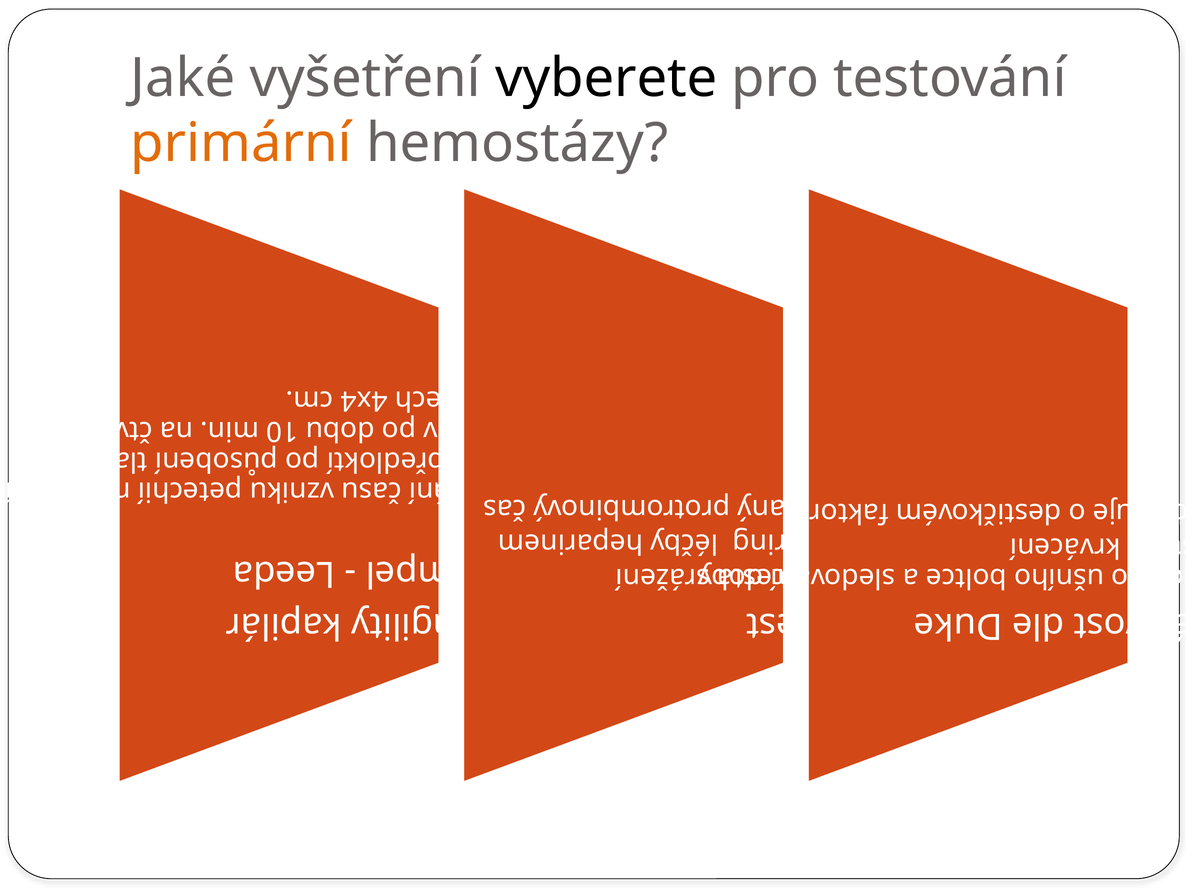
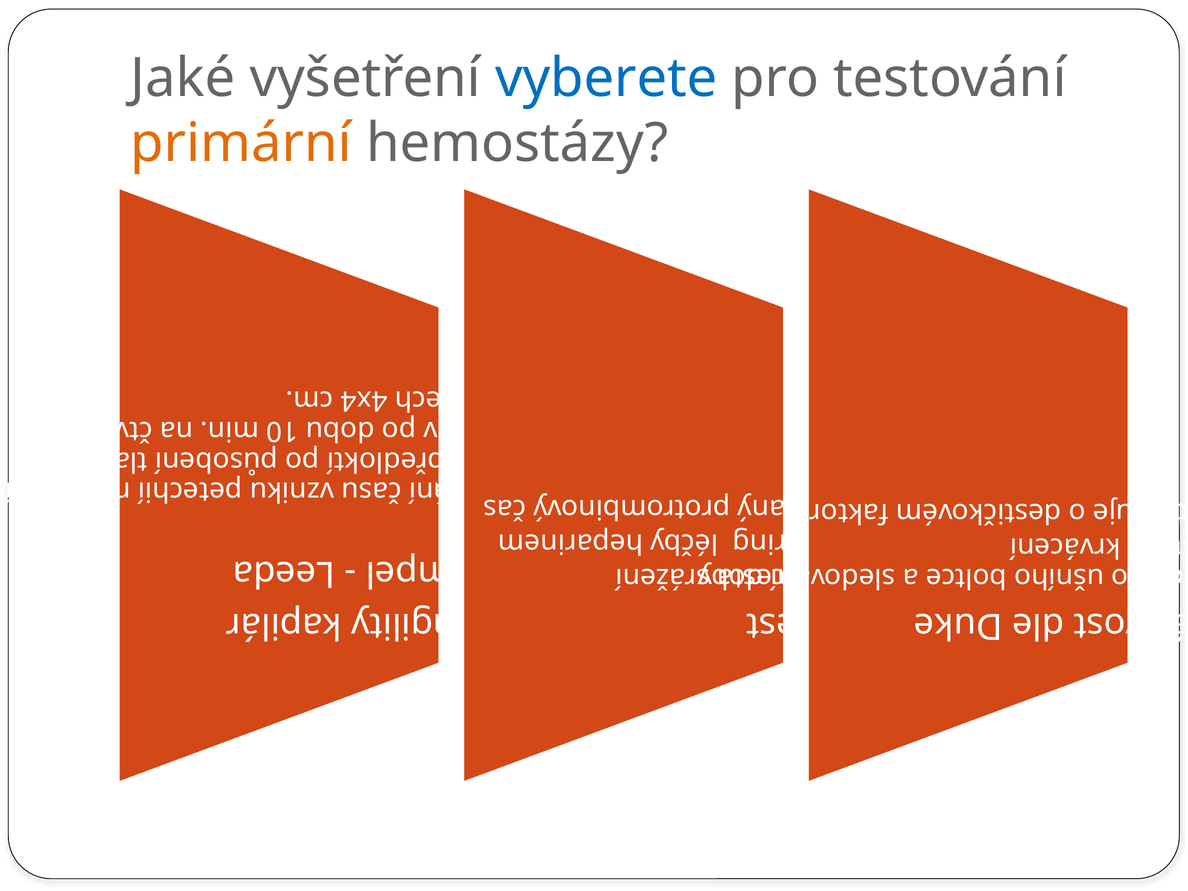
vyberete colour: black -> blue
